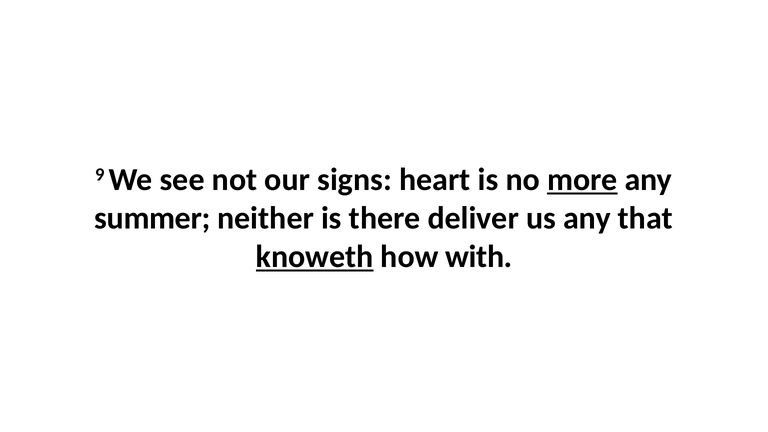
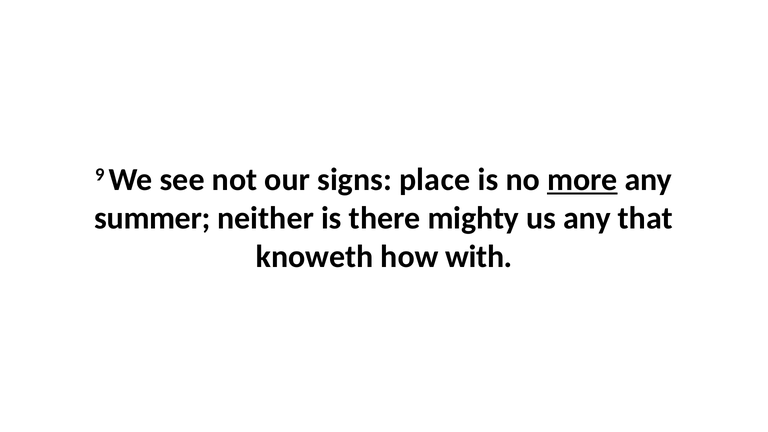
heart: heart -> place
deliver: deliver -> mighty
knoweth underline: present -> none
